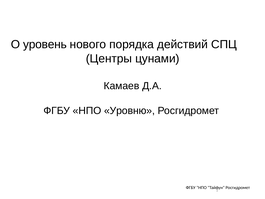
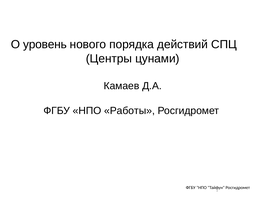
Уровню: Уровню -> Работы
